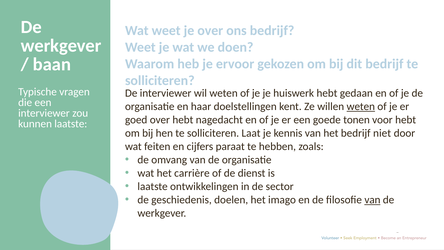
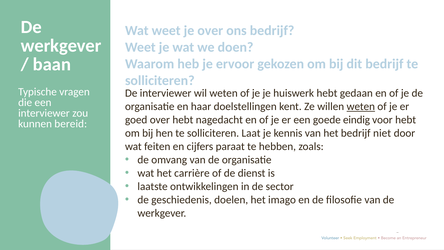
tonen: tonen -> eindig
kunnen laatste: laatste -> bereid
van at (372, 200) underline: present -> none
